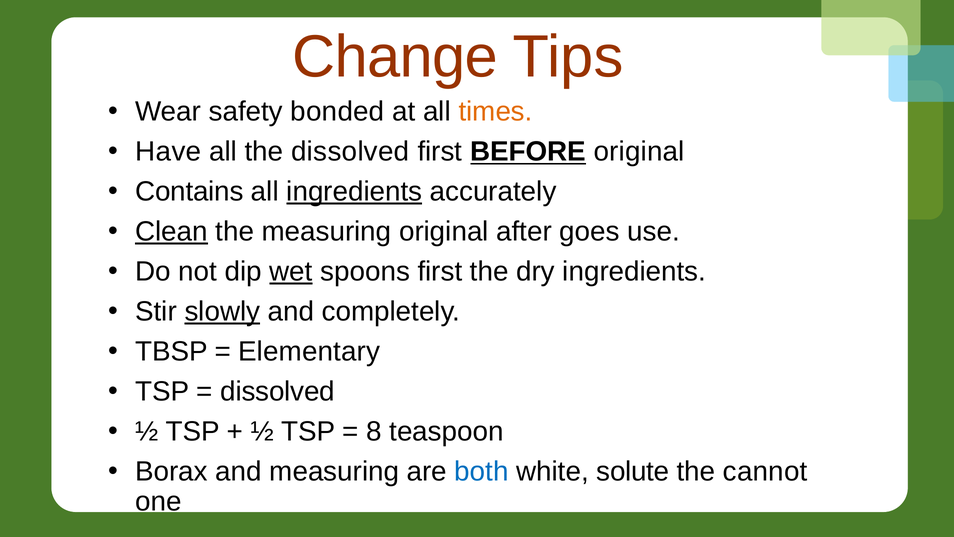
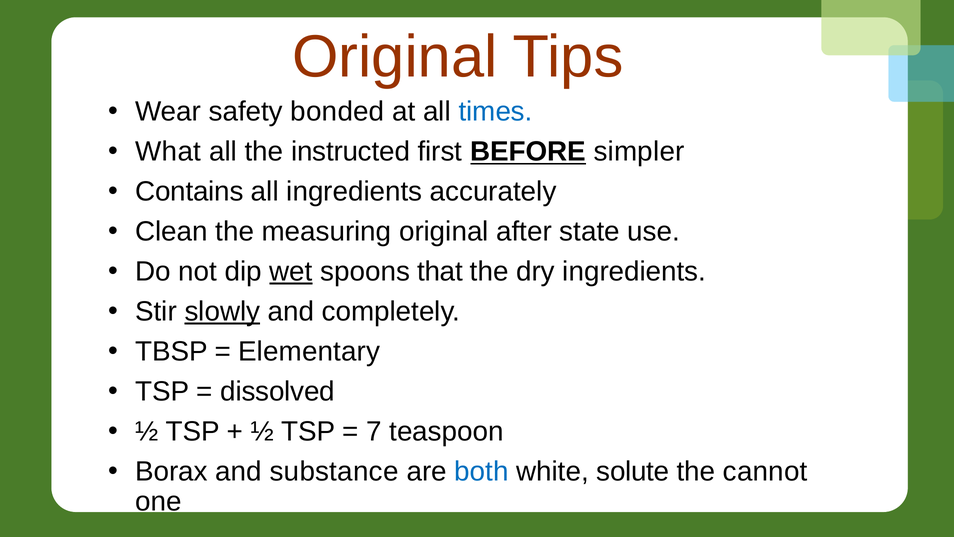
Change at (395, 57): Change -> Original
times colour: orange -> blue
Have: Have -> What
the dissolved: dissolved -> instructed
BEFORE original: original -> simpler
ingredients at (354, 191) underline: present -> none
Clean underline: present -> none
goes: goes -> state
spoons first: first -> that
8: 8 -> 7
and measuring: measuring -> substance
